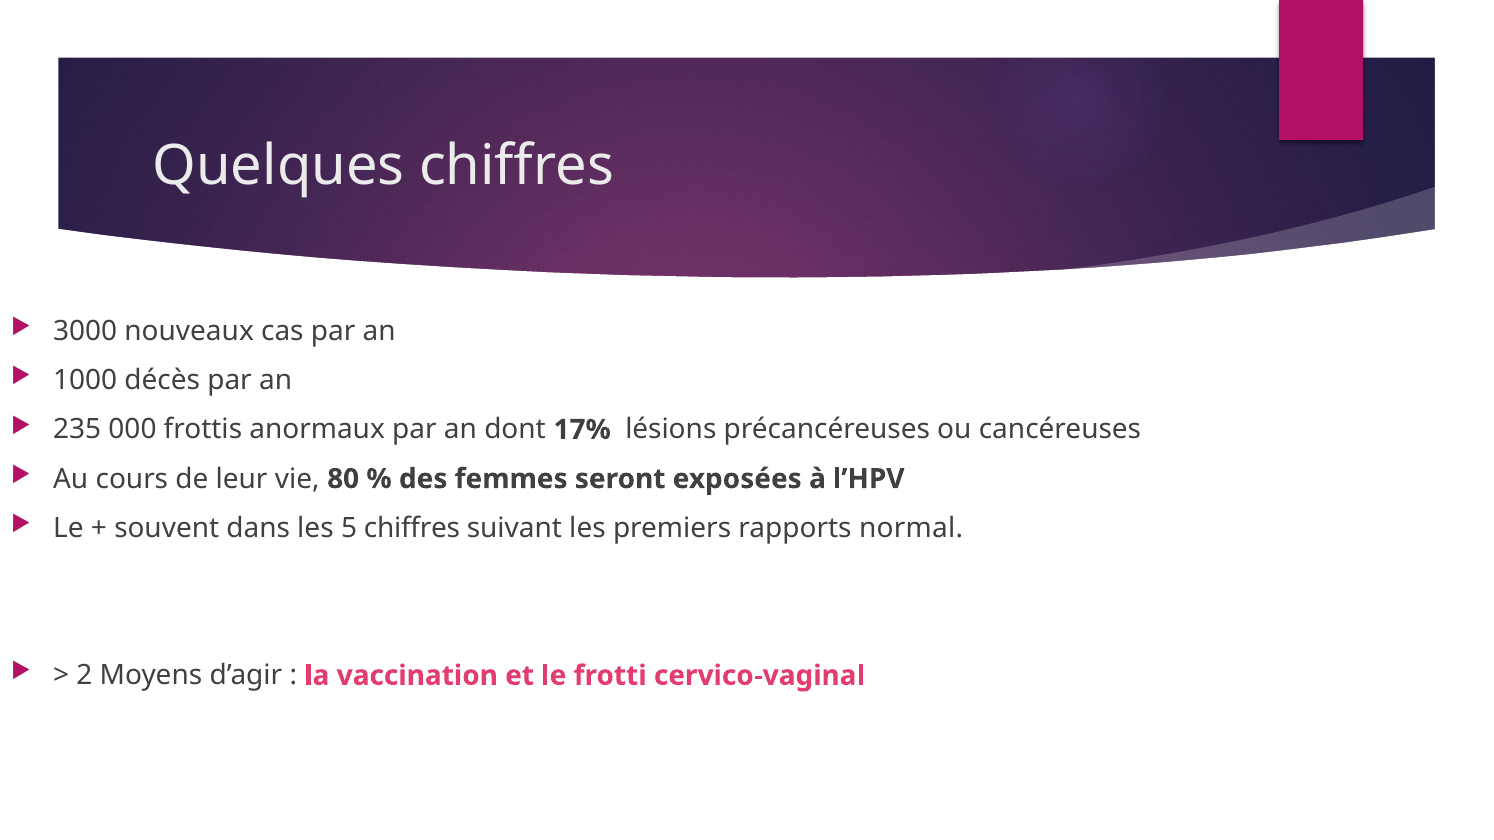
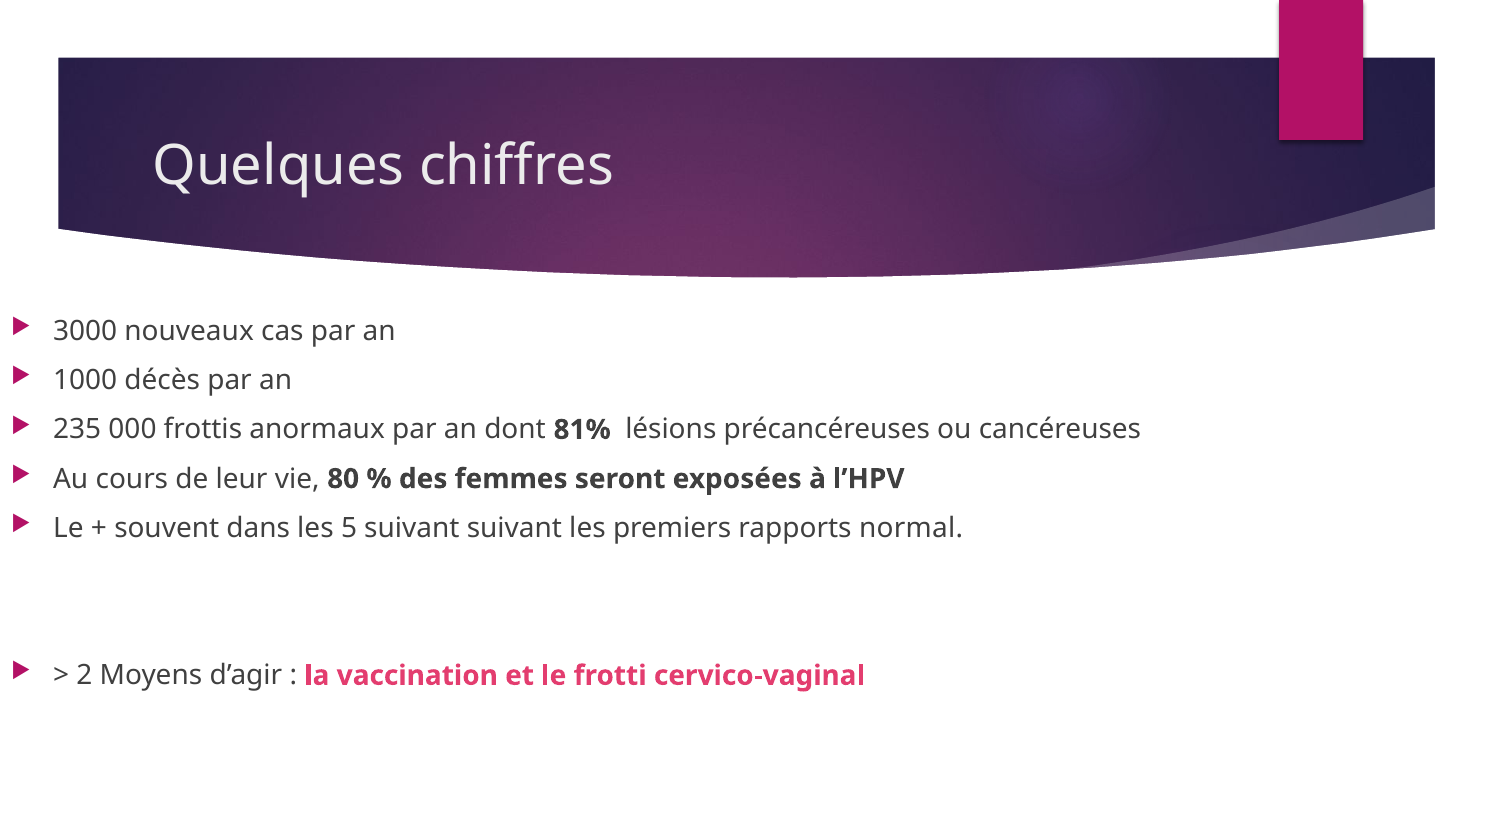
17%: 17% -> 81%
5 chiffres: chiffres -> suivant
